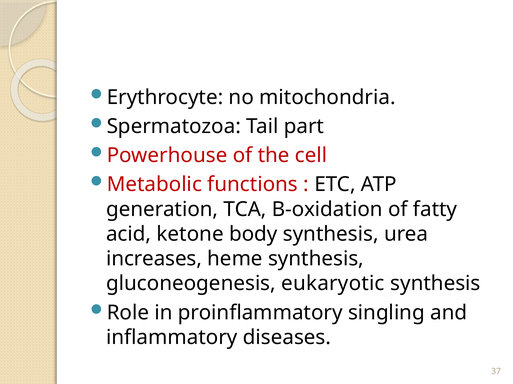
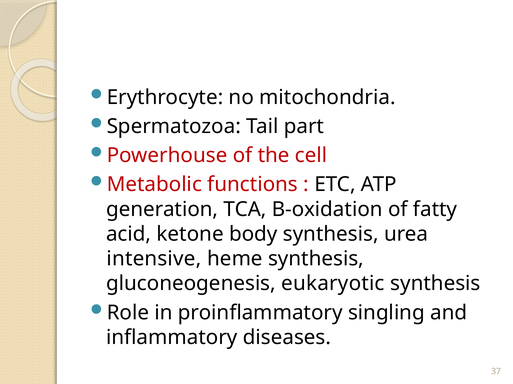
increases: increases -> intensive
